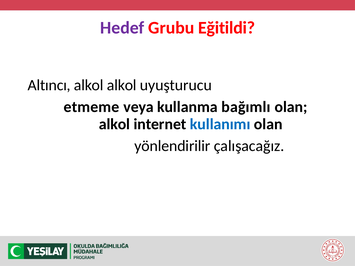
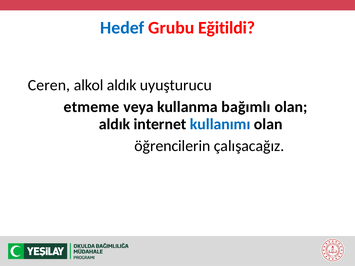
Hedef colour: purple -> blue
Altıncı: Altıncı -> Ceren
alkol alkol: alkol -> aldık
alkol at (115, 124): alkol -> aldık
yönlendirilir: yönlendirilir -> öğrencilerin
